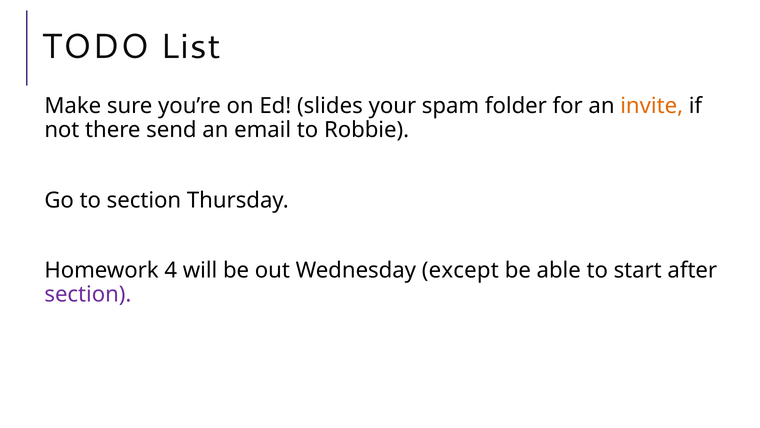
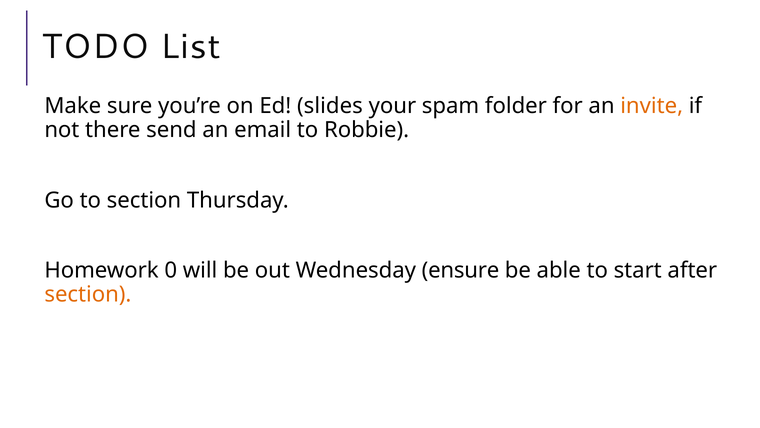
4: 4 -> 0
except: except -> ensure
section at (88, 294) colour: purple -> orange
